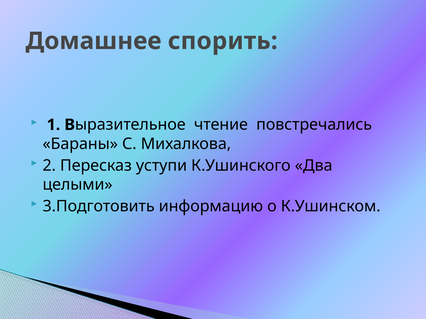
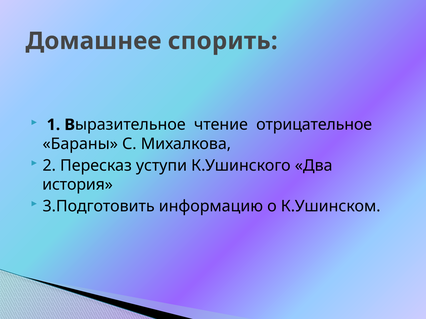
повстречались: повстречались -> отрицательное
целыми: целыми -> история
